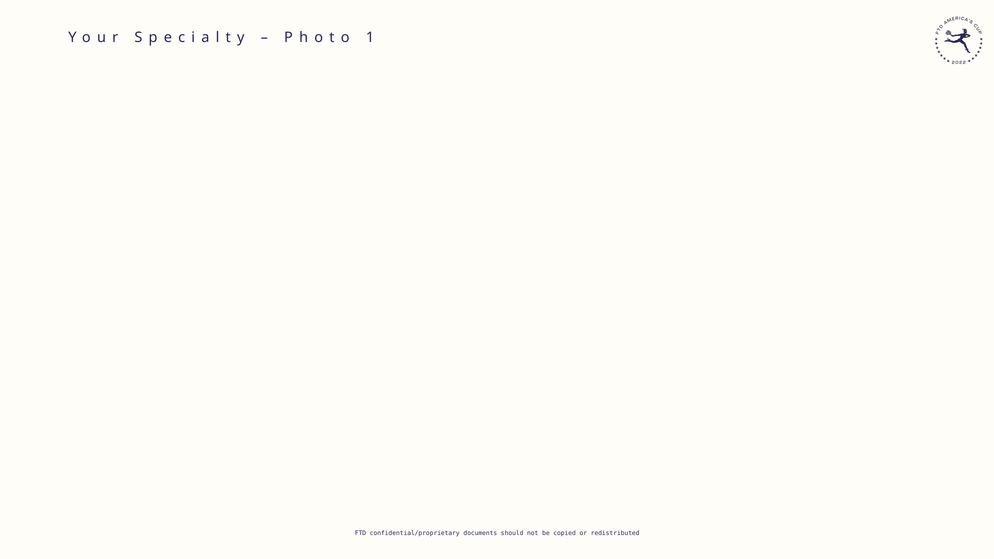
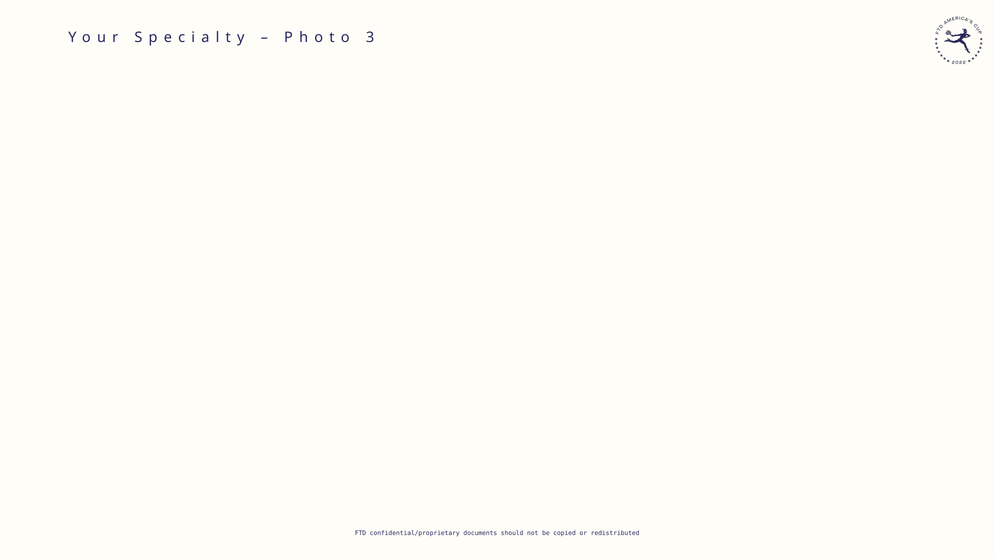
1: 1 -> 3
